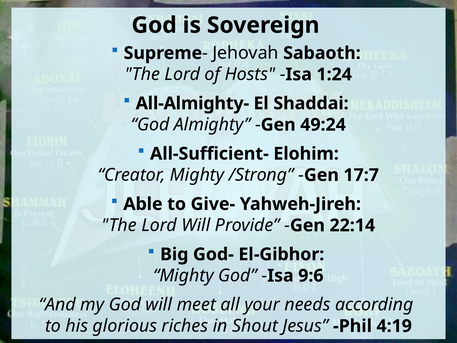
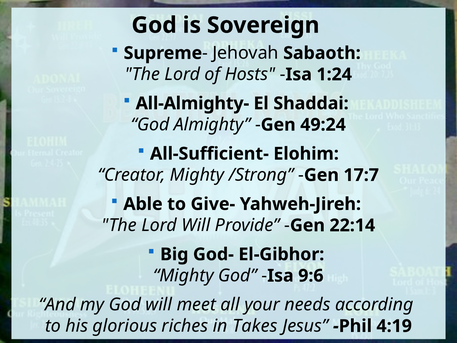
Shout: Shout -> Takes
